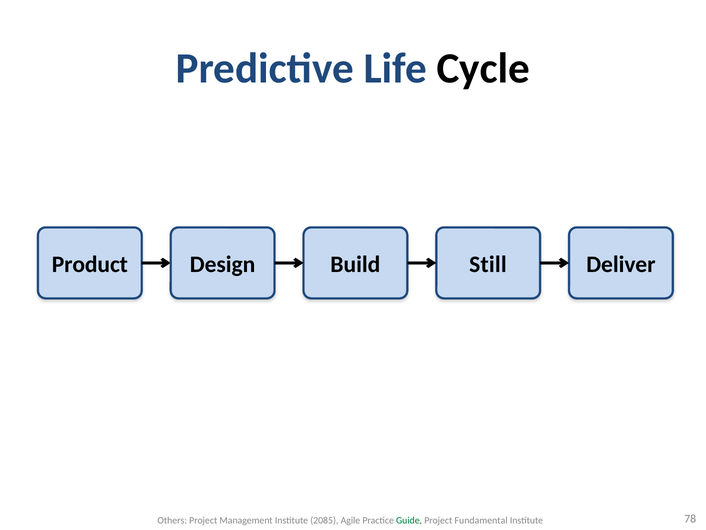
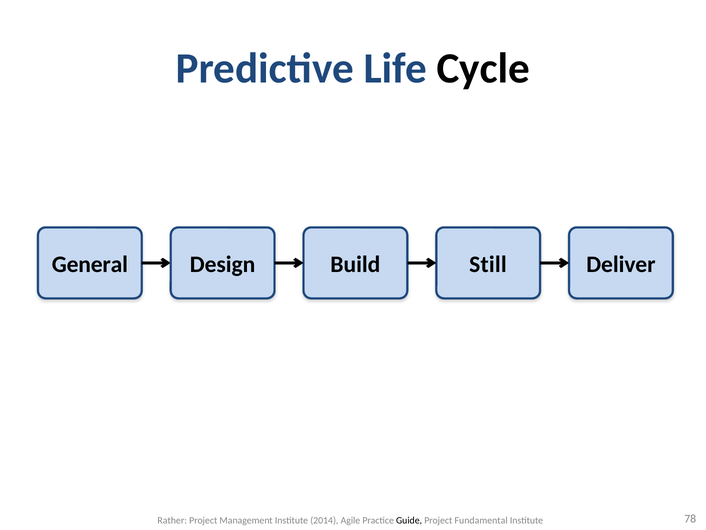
Product: Product -> General
Others: Others -> Rather
2085: 2085 -> 2014
Guide colour: green -> black
